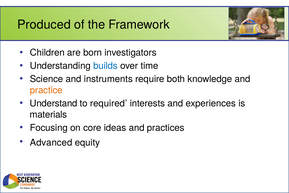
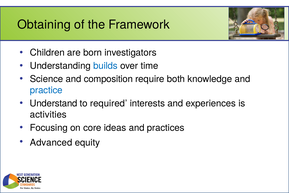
Produced: Produced -> Obtaining
instruments: instruments -> composition
practice colour: orange -> blue
materials: materials -> activities
